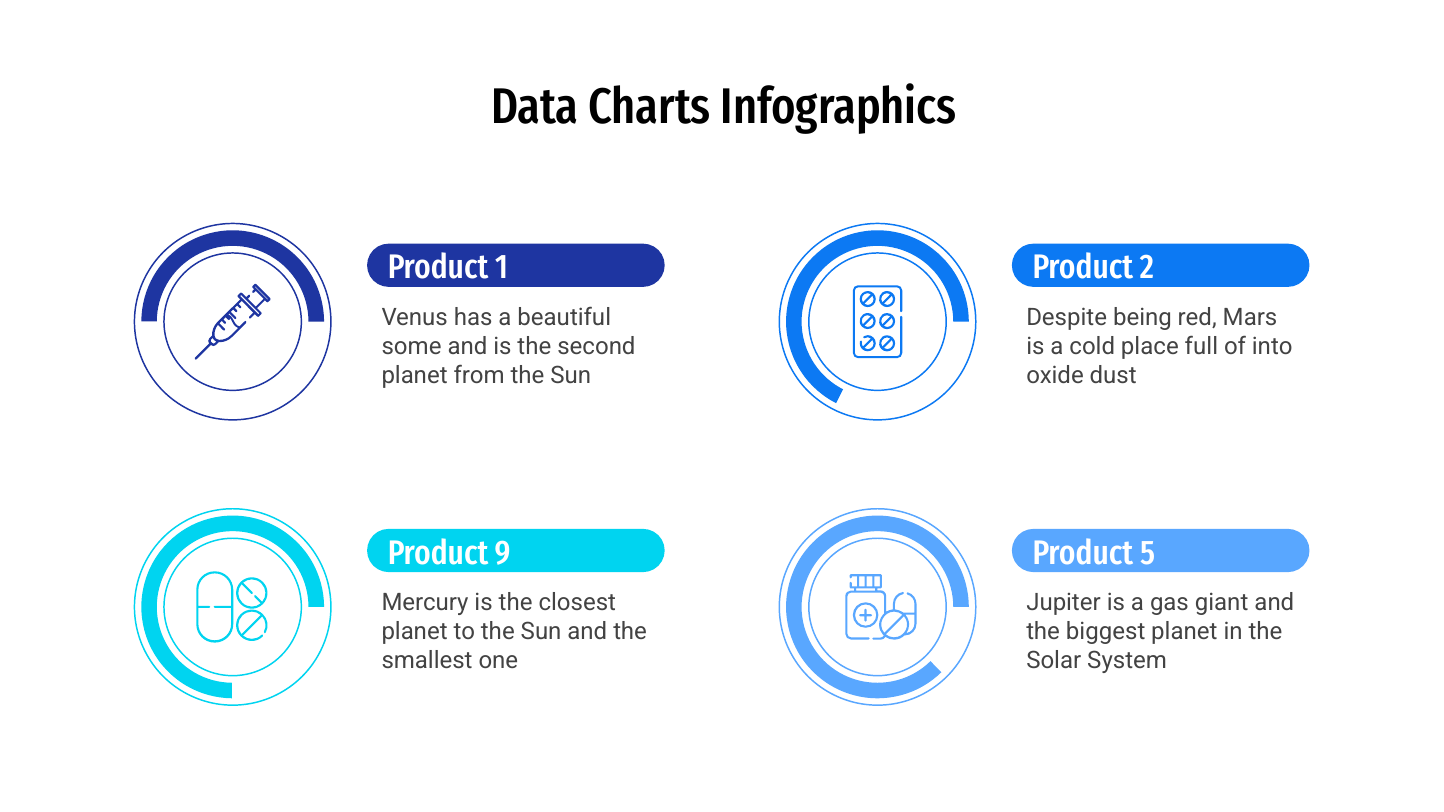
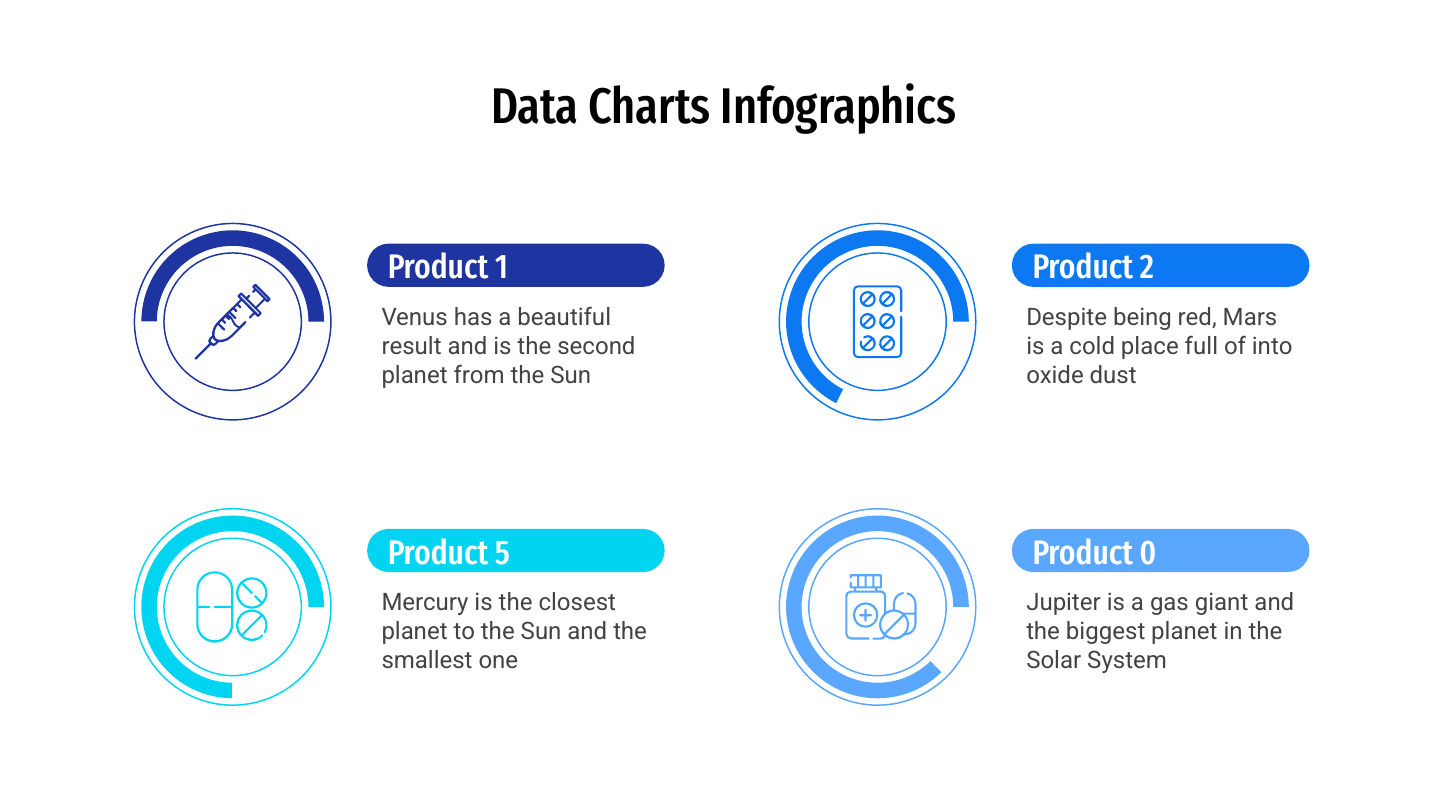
some: some -> result
9: 9 -> 5
5: 5 -> 0
